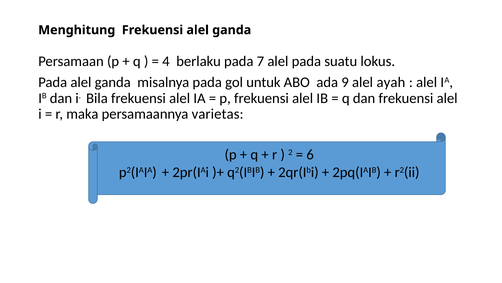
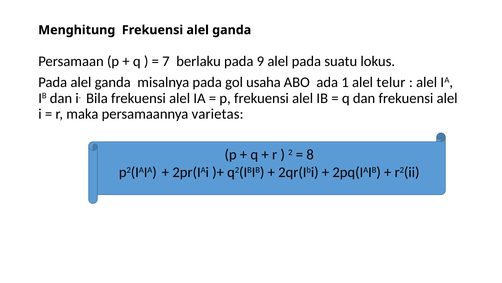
4: 4 -> 7
7: 7 -> 9
untuk: untuk -> usaha
9: 9 -> 1
ayah: ayah -> telur
6: 6 -> 8
